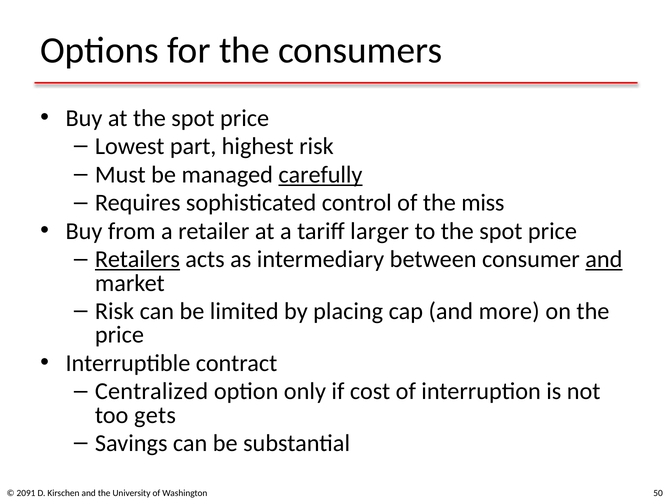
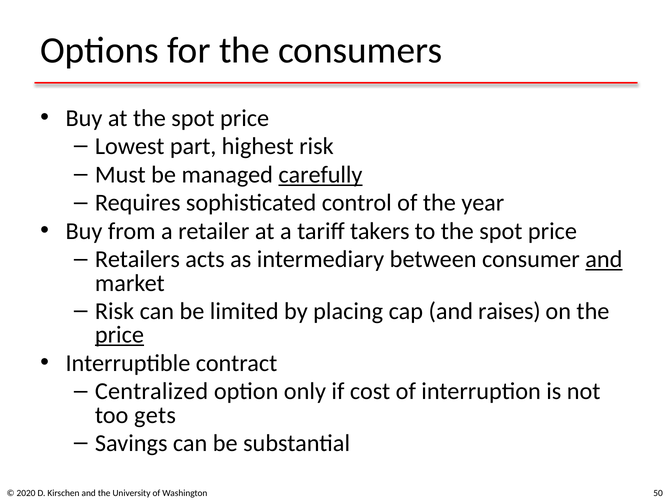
miss: miss -> year
larger: larger -> takers
Retailers underline: present -> none
more: more -> raises
price at (119, 335) underline: none -> present
2091: 2091 -> 2020
